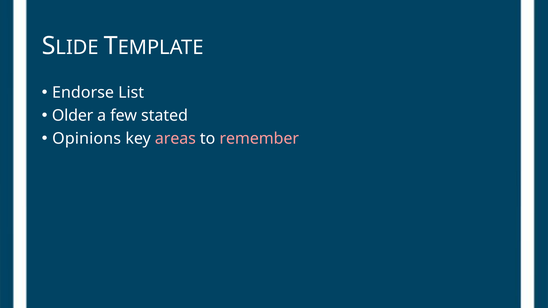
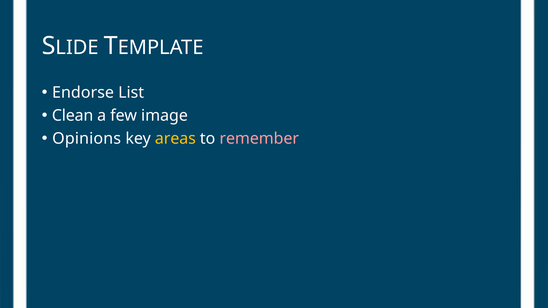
Older: Older -> Clean
stated: stated -> image
areas colour: pink -> yellow
